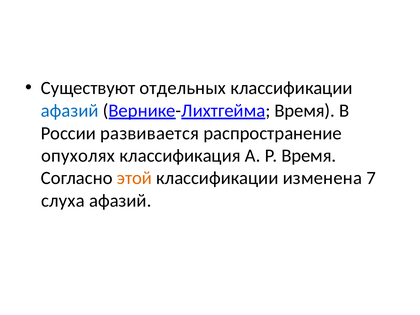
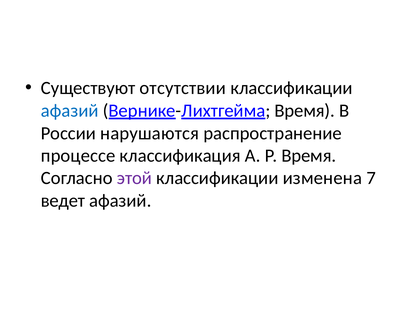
отдельных: отдельных -> отсутствии
развивается: развивается -> нарушаются
опухолях: опухолях -> процессе
этой colour: orange -> purple
слуха: слуха -> ведет
